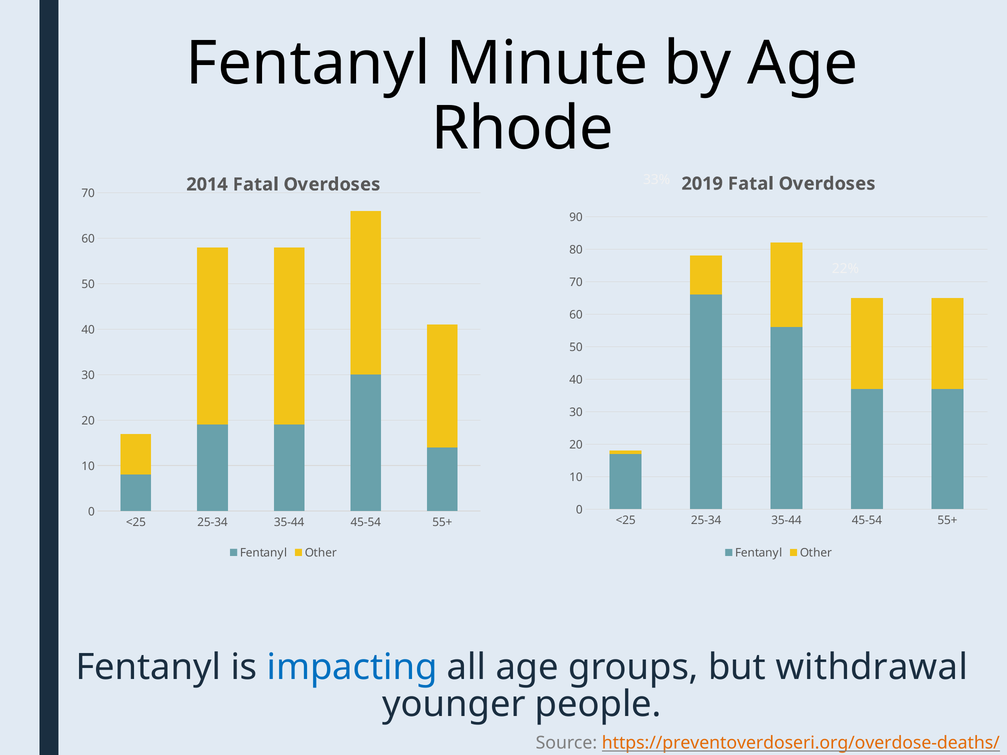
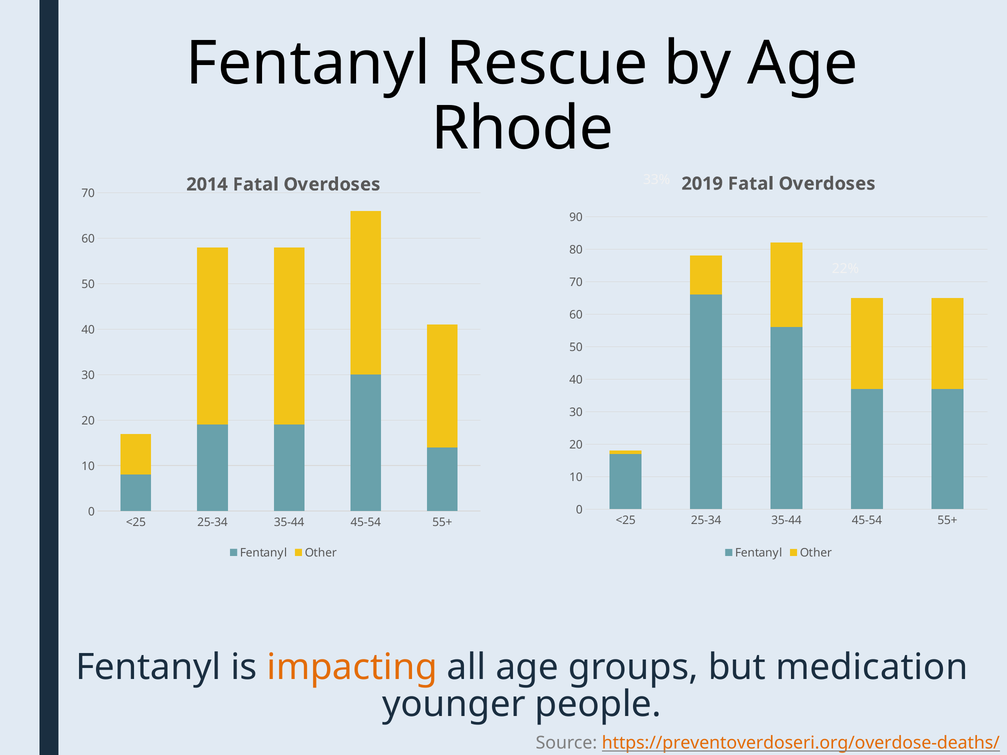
Minute: Minute -> Rescue
impacting colour: blue -> orange
withdrawal: withdrawal -> medication
